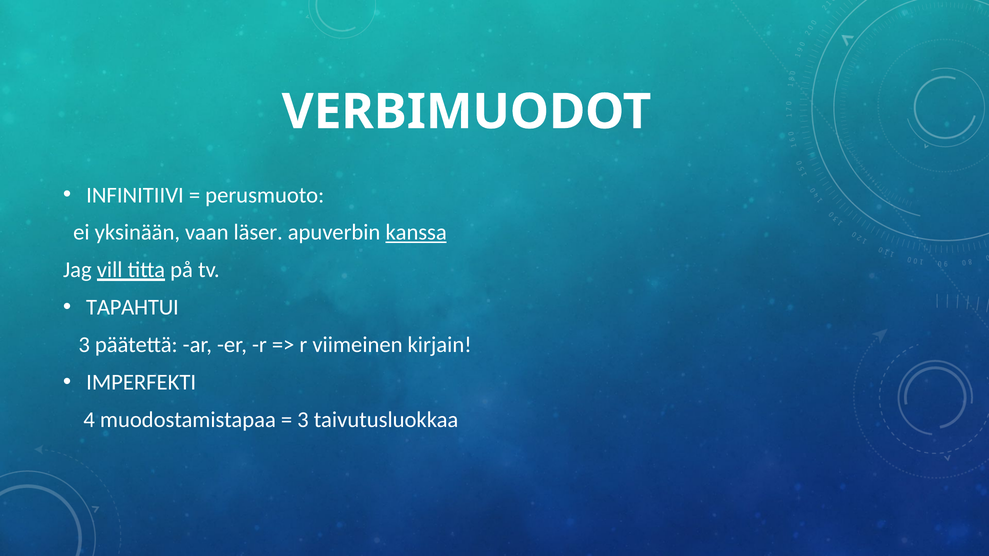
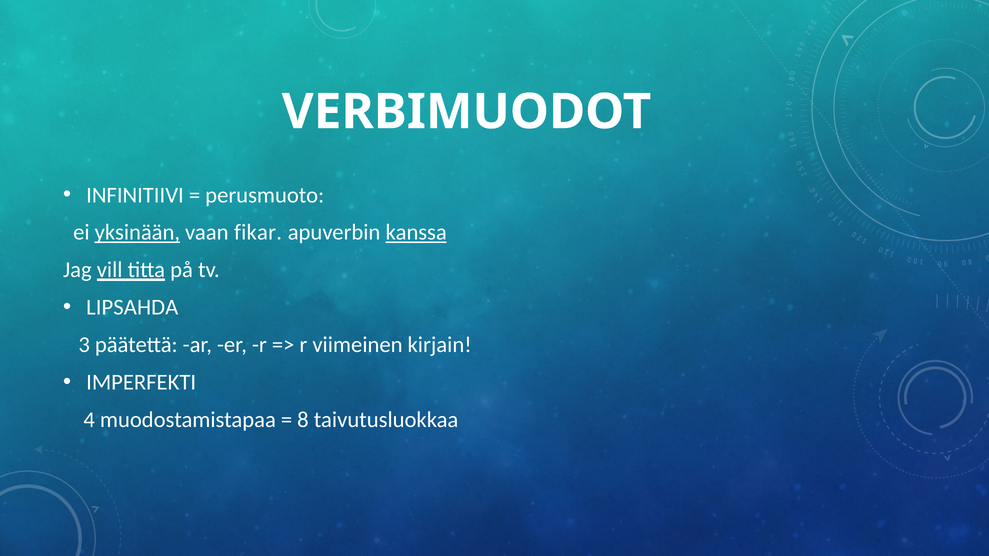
yksinään underline: none -> present
läser: läser -> fikar
TAPAHTUI: TAPAHTUI -> LIPSAHDA
3 at (303, 420): 3 -> 8
